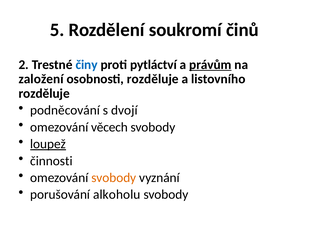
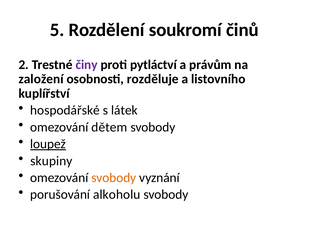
činy colour: blue -> purple
právům underline: present -> none
rozděluje at (44, 93): rozděluje -> kuplířství
podněcování: podněcování -> hospodářské
dvojí: dvojí -> látek
věcech: věcech -> dětem
činnosti: činnosti -> skupiny
